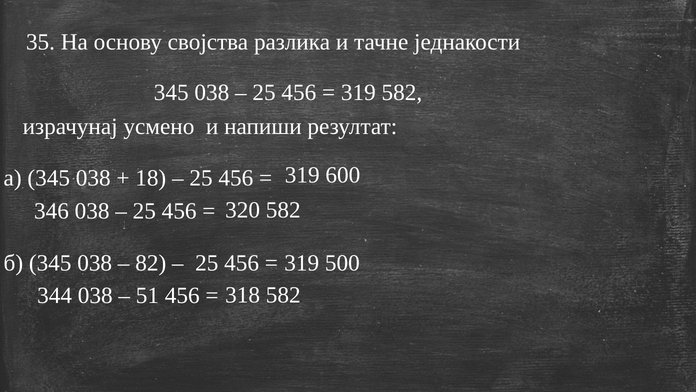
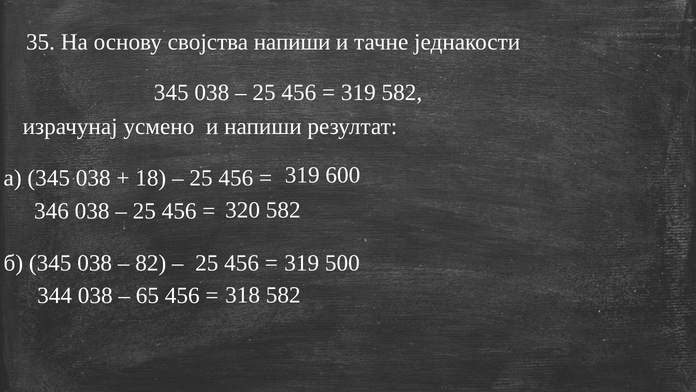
својства разлика: разлика -> напиши
51: 51 -> 65
